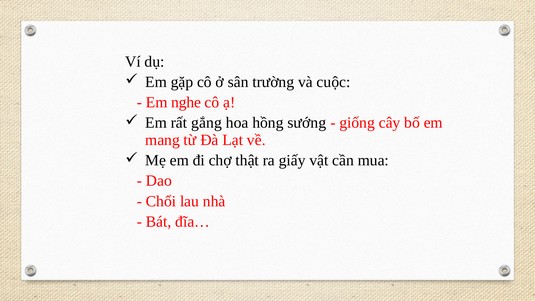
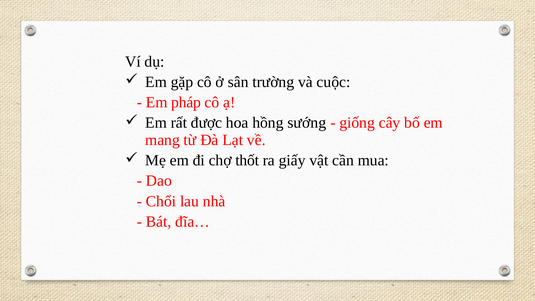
nghe: nghe -> pháp
gắng: gắng -> được
thật: thật -> thốt
